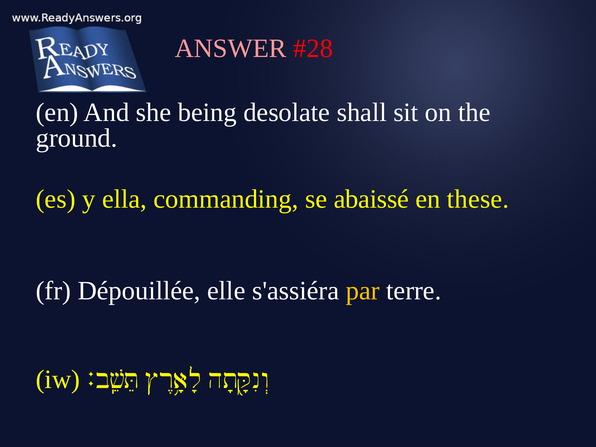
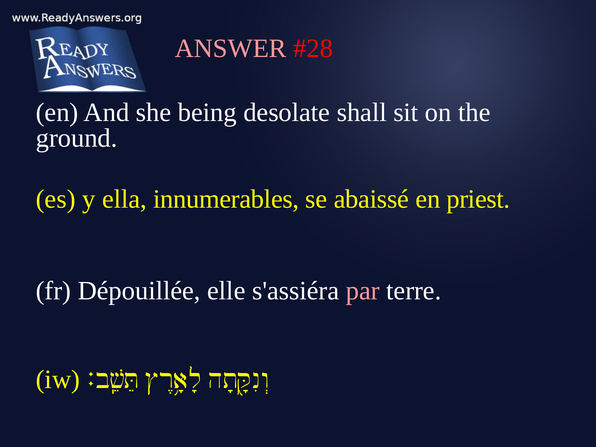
commanding: commanding -> innumerables
these: these -> priest
par colour: yellow -> pink
